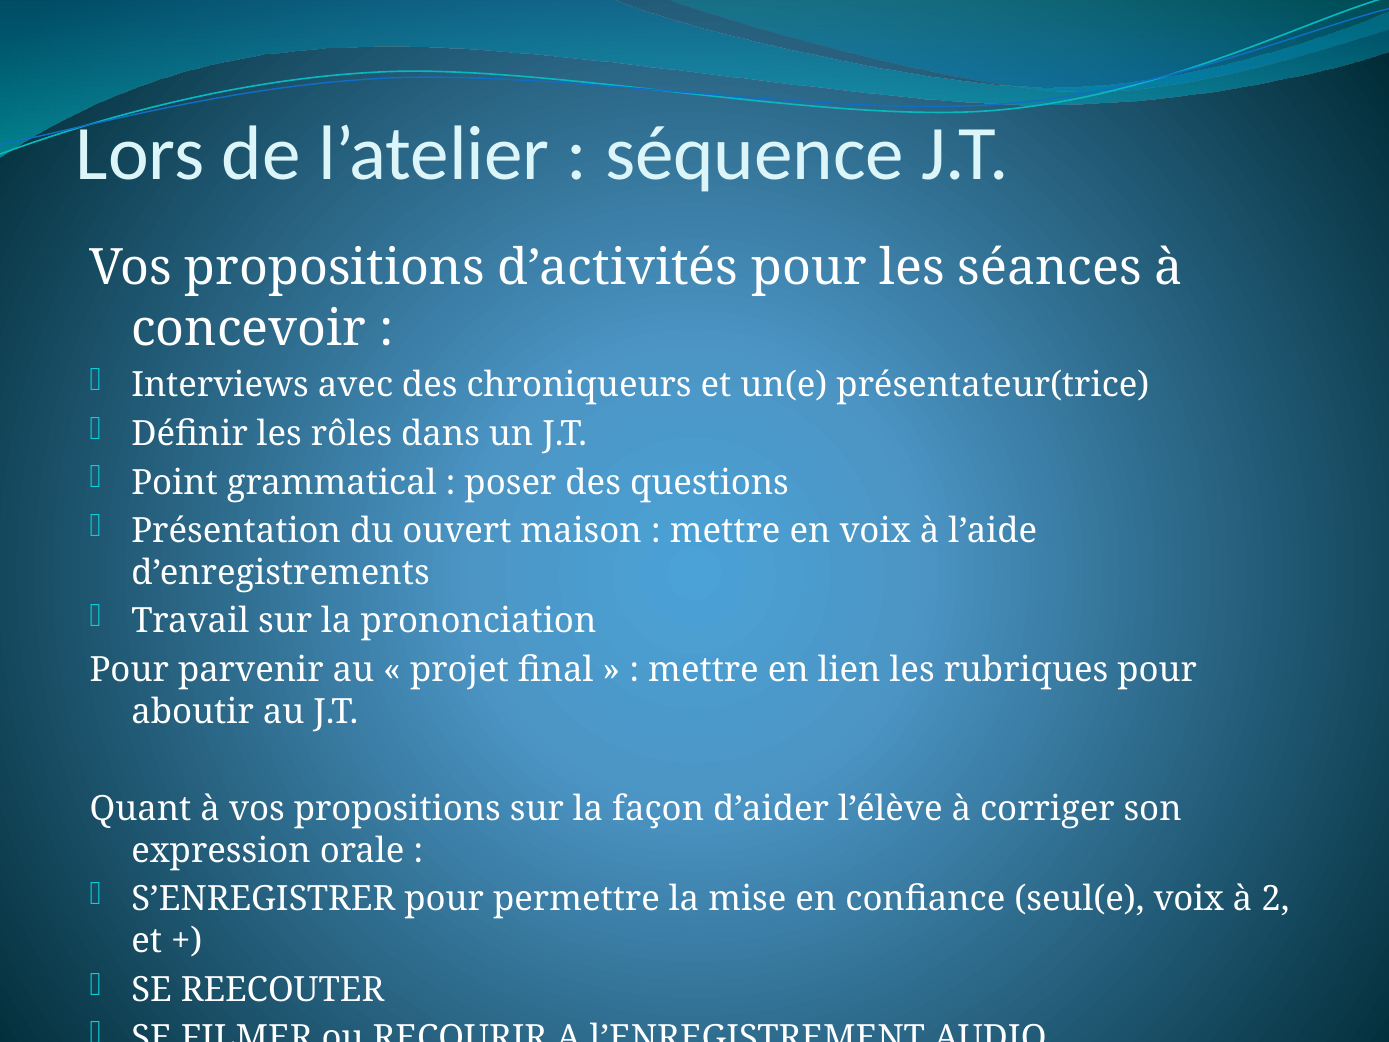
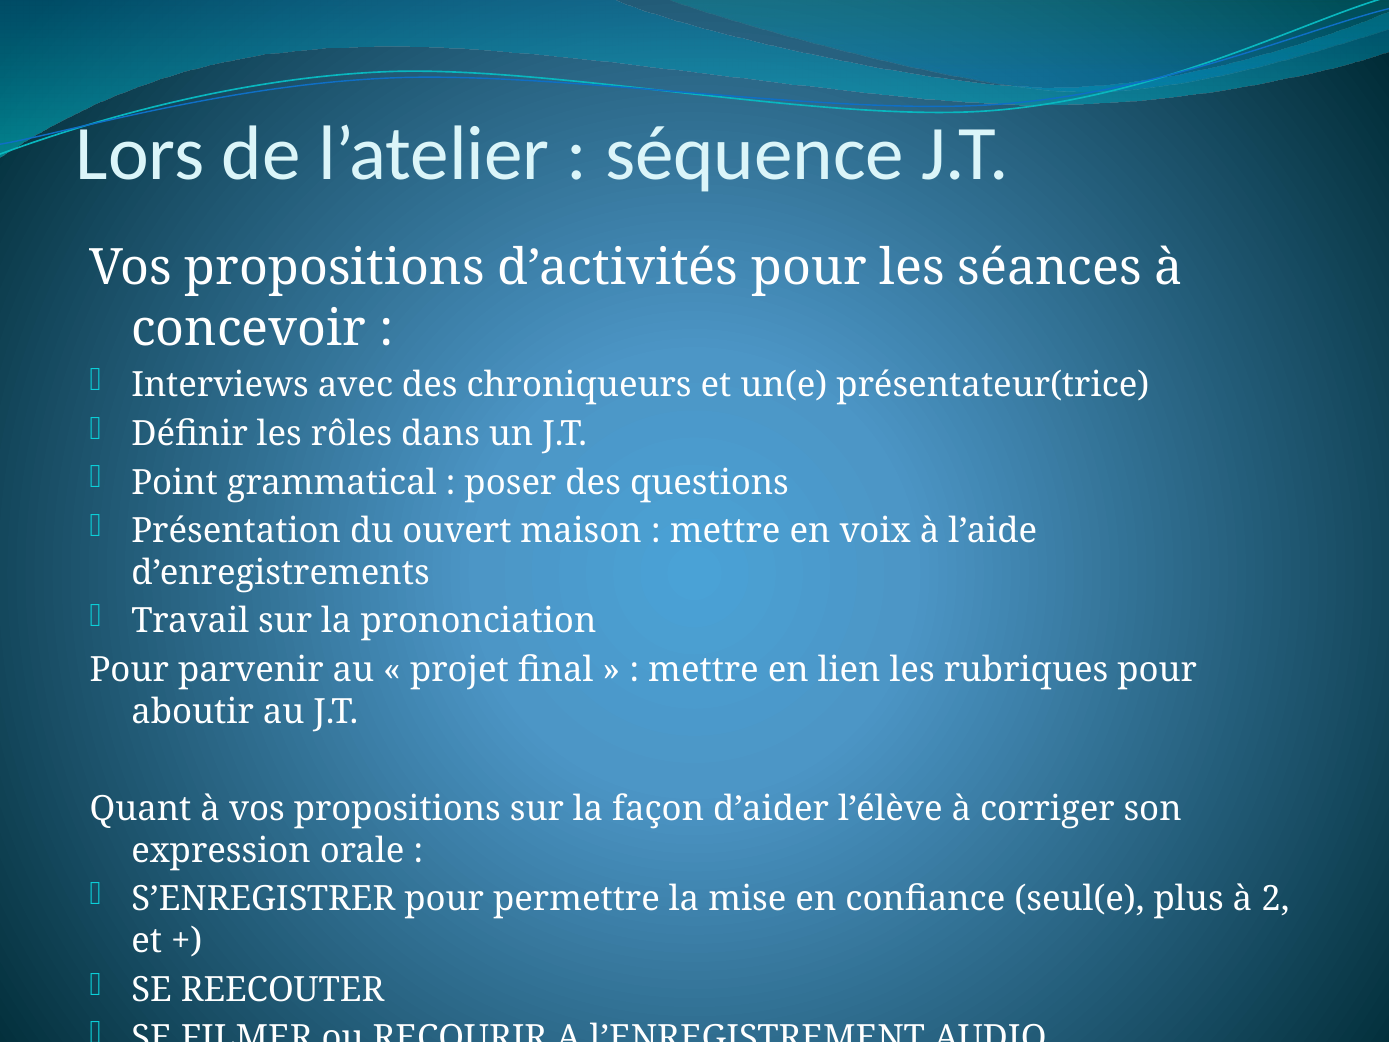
seul(e voix: voix -> plus
